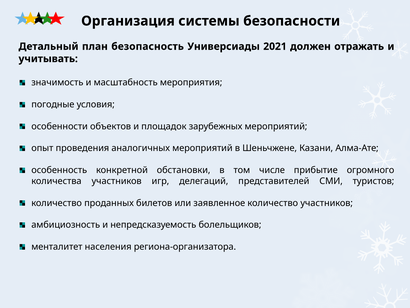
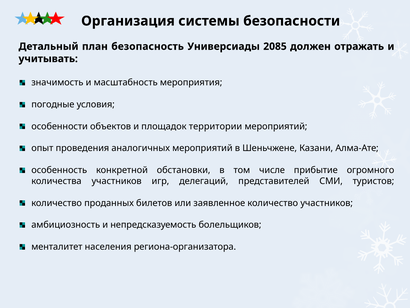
2021: 2021 -> 2085
зарубежных: зарубежных -> территории
